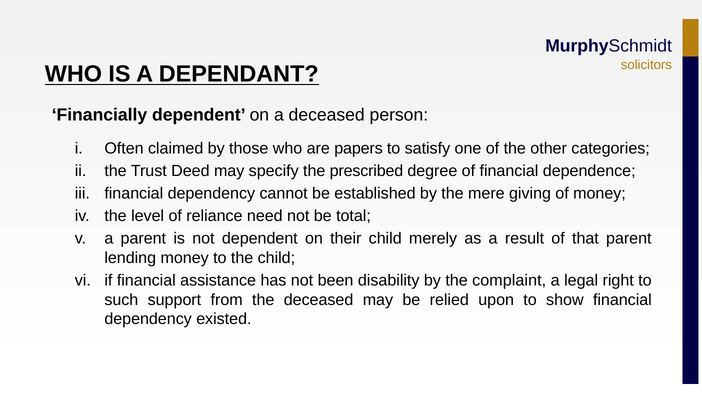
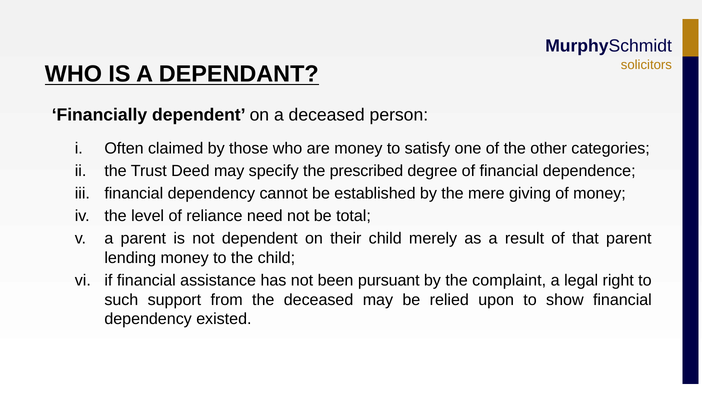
are papers: papers -> money
disability: disability -> pursuant
